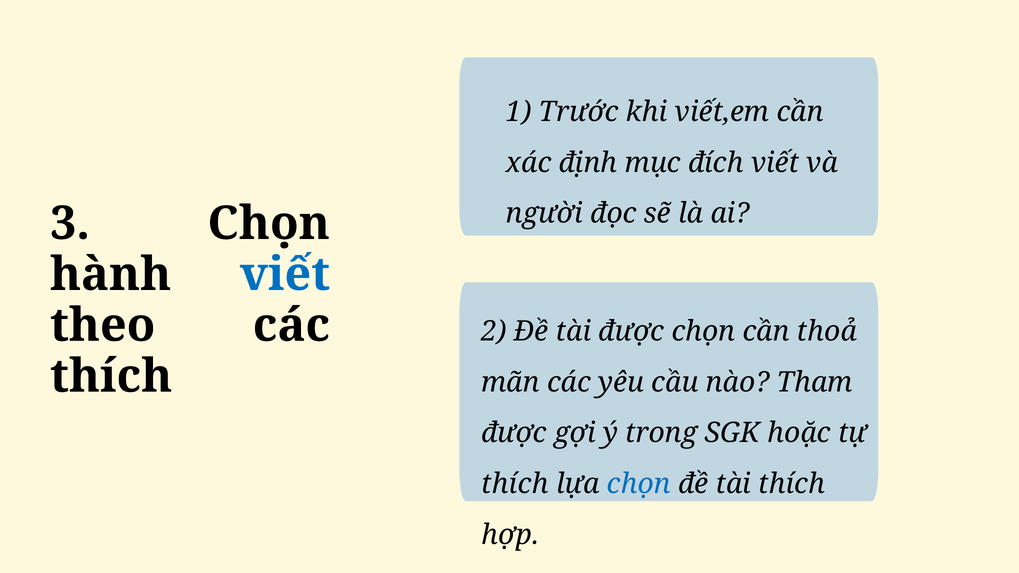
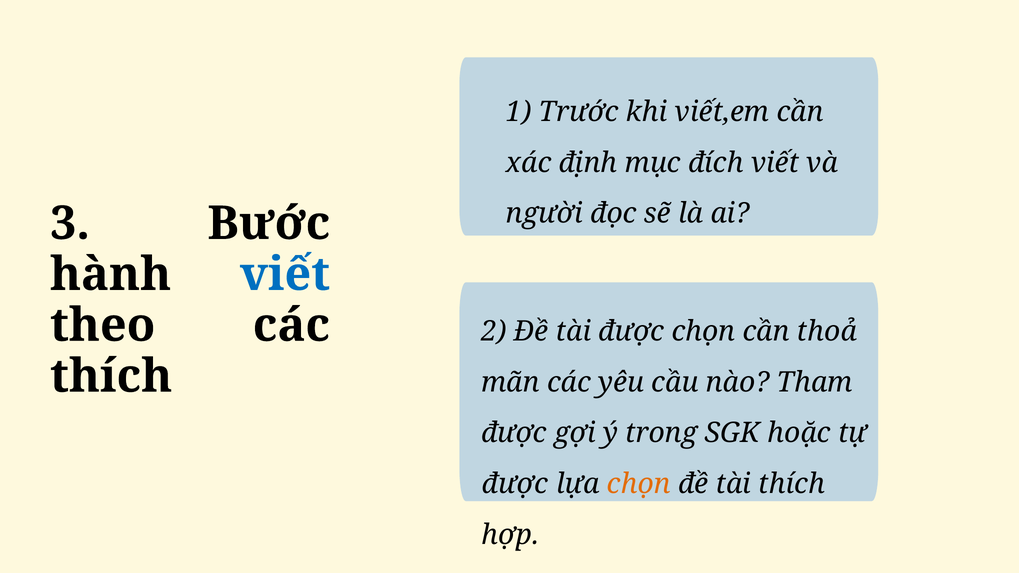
3 Chọn: Chọn -> Bước
thích at (515, 484): thích -> được
chọn at (639, 484) colour: blue -> orange
